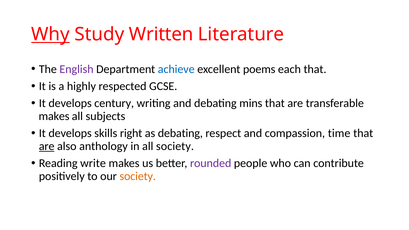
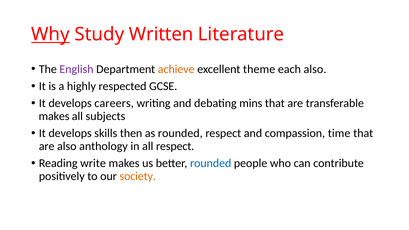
achieve colour: blue -> orange
poems: poems -> theme
each that: that -> also
century: century -> careers
right: right -> then
as debating: debating -> rounded
are at (47, 146) underline: present -> none
all society: society -> respect
rounded at (211, 163) colour: purple -> blue
